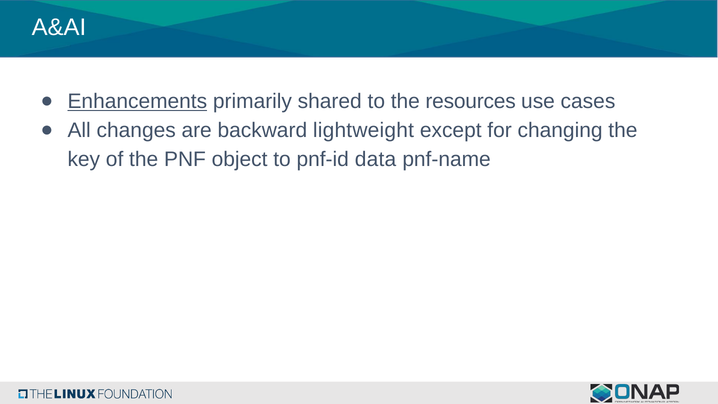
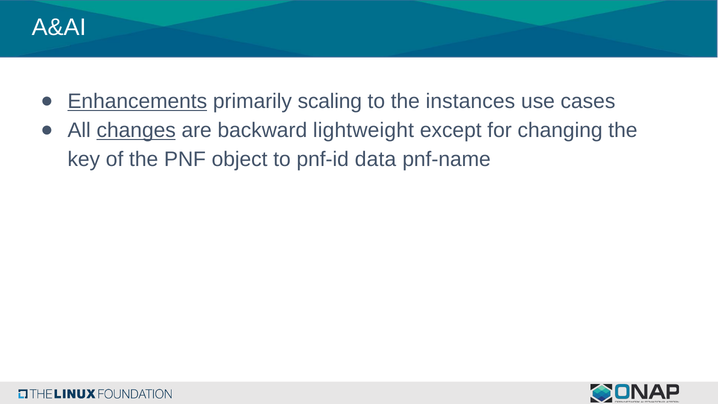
shared: shared -> scaling
resources: resources -> instances
changes underline: none -> present
